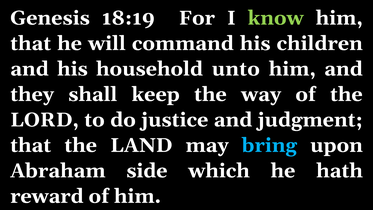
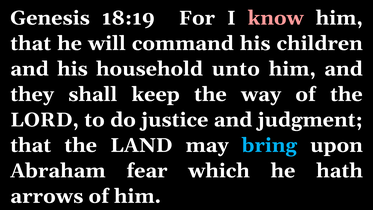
know colour: light green -> pink
side: side -> fear
reward: reward -> arrows
